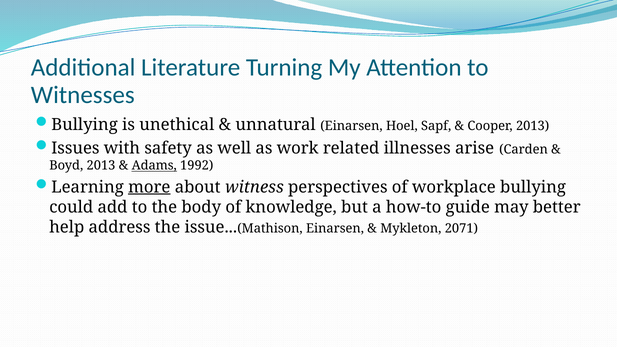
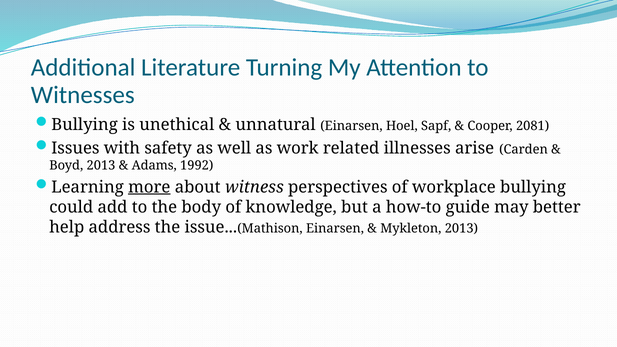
Cooper 2013: 2013 -> 2081
Adams underline: present -> none
Mykleton 2071: 2071 -> 2013
